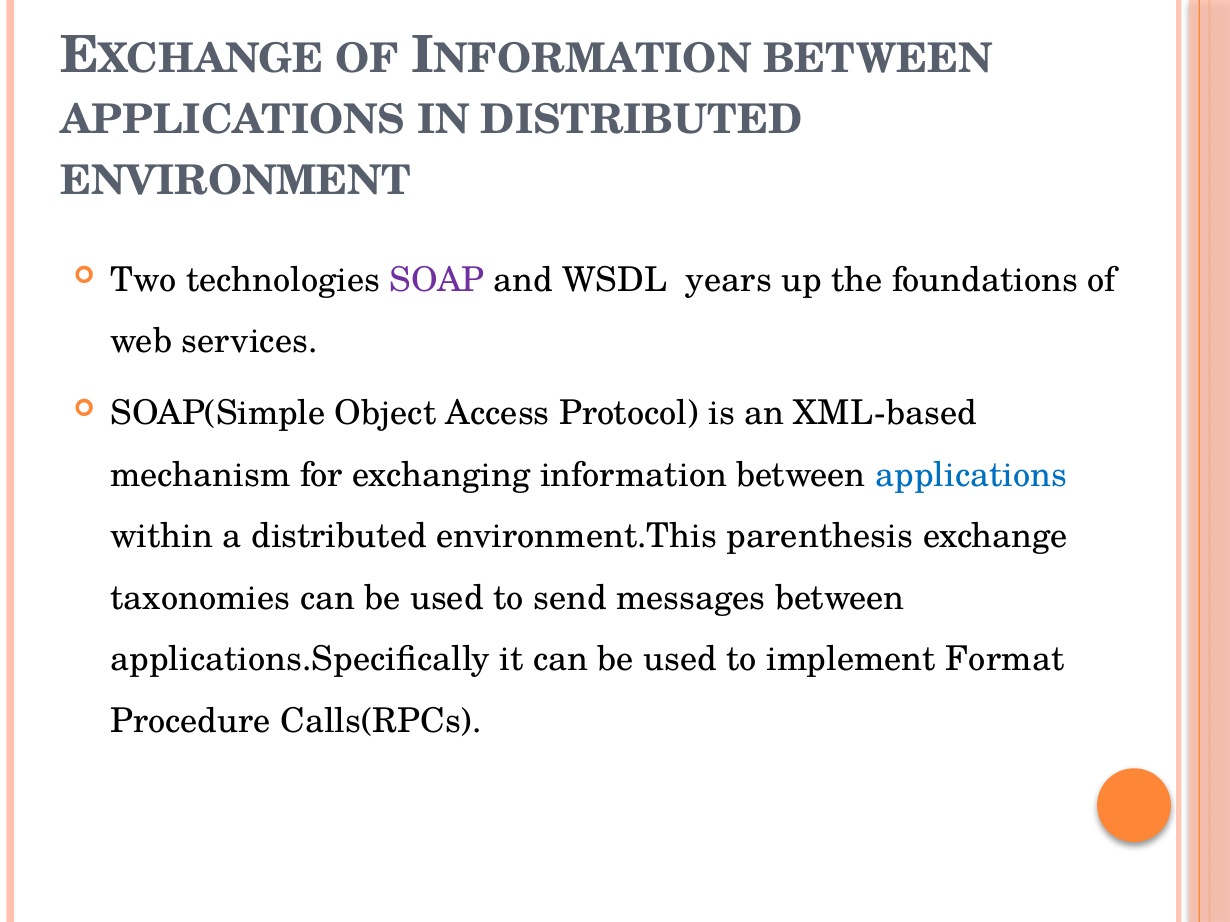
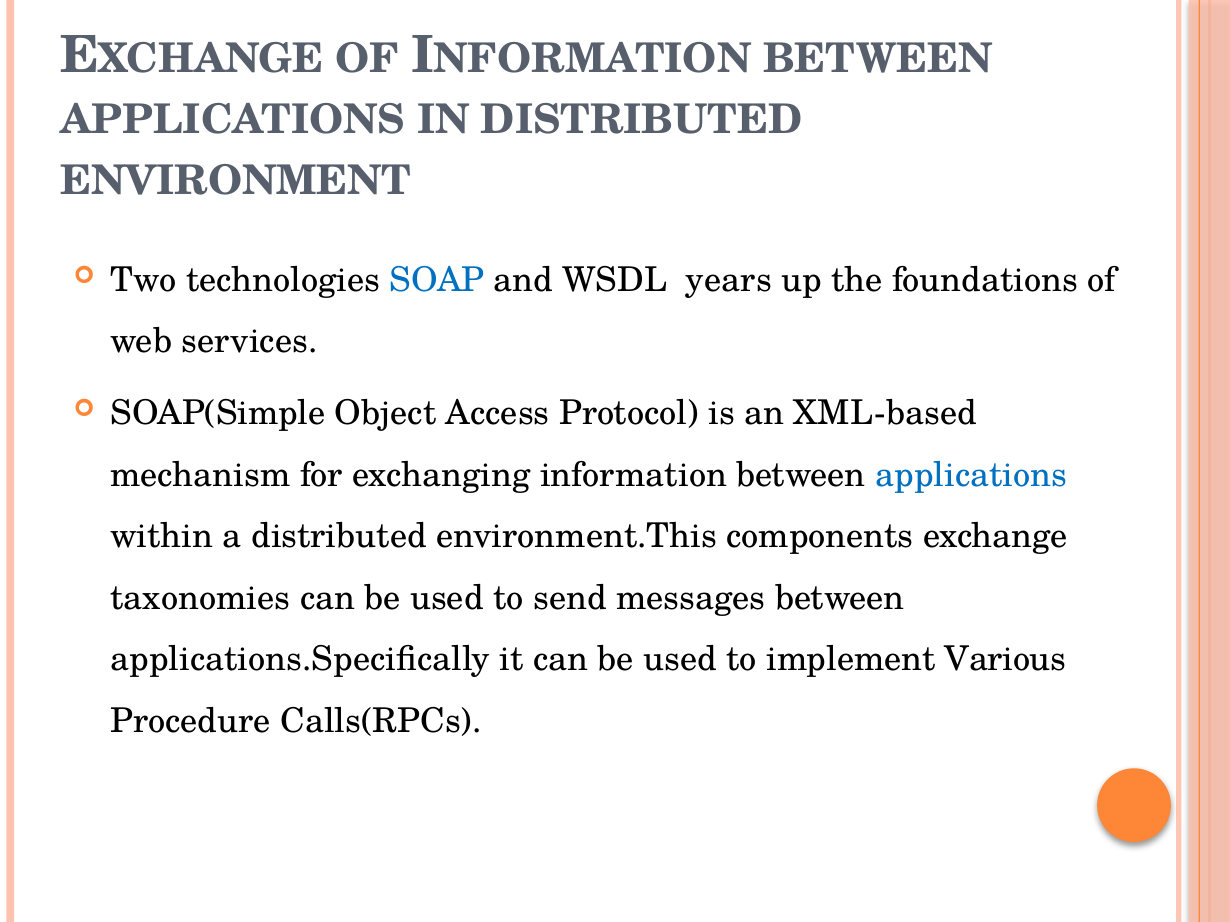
SOAP colour: purple -> blue
parenthesis: parenthesis -> components
Format: Format -> Various
